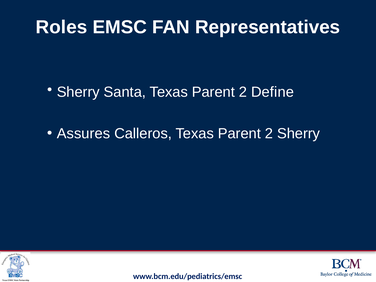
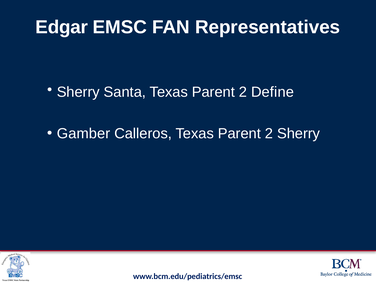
Roles: Roles -> Edgar
Assures: Assures -> Gamber
